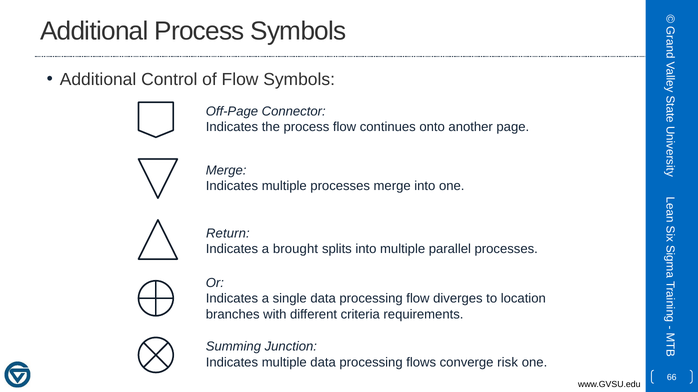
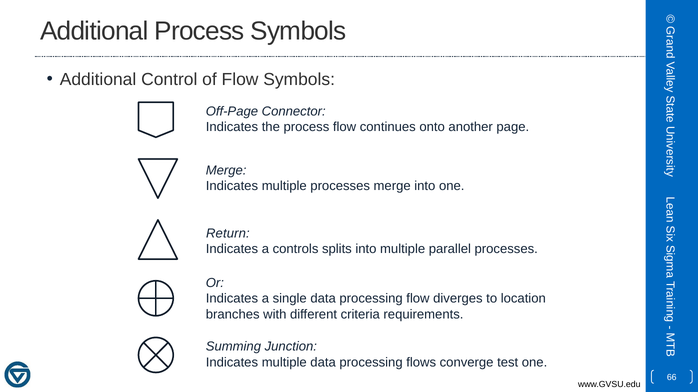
brought: brought -> controls
risk: risk -> test
